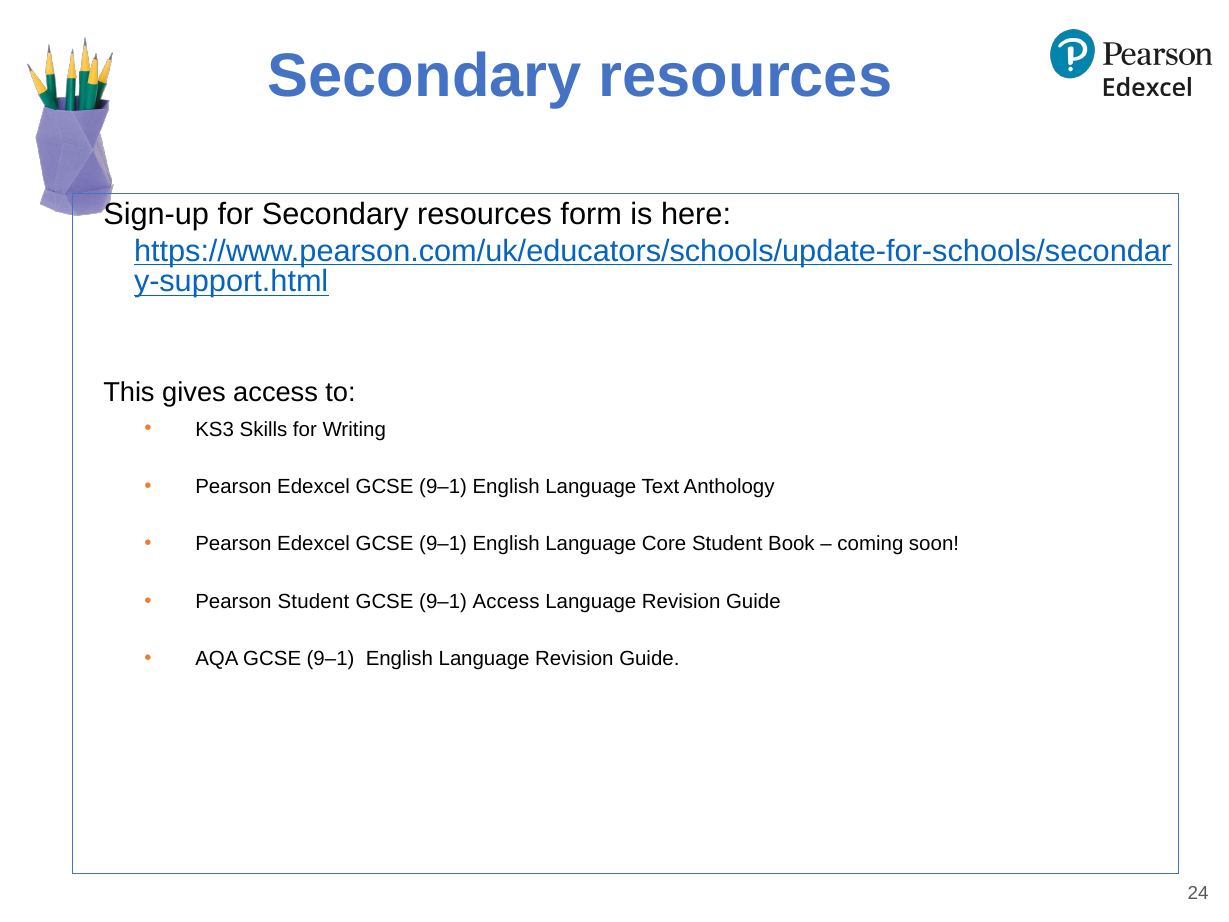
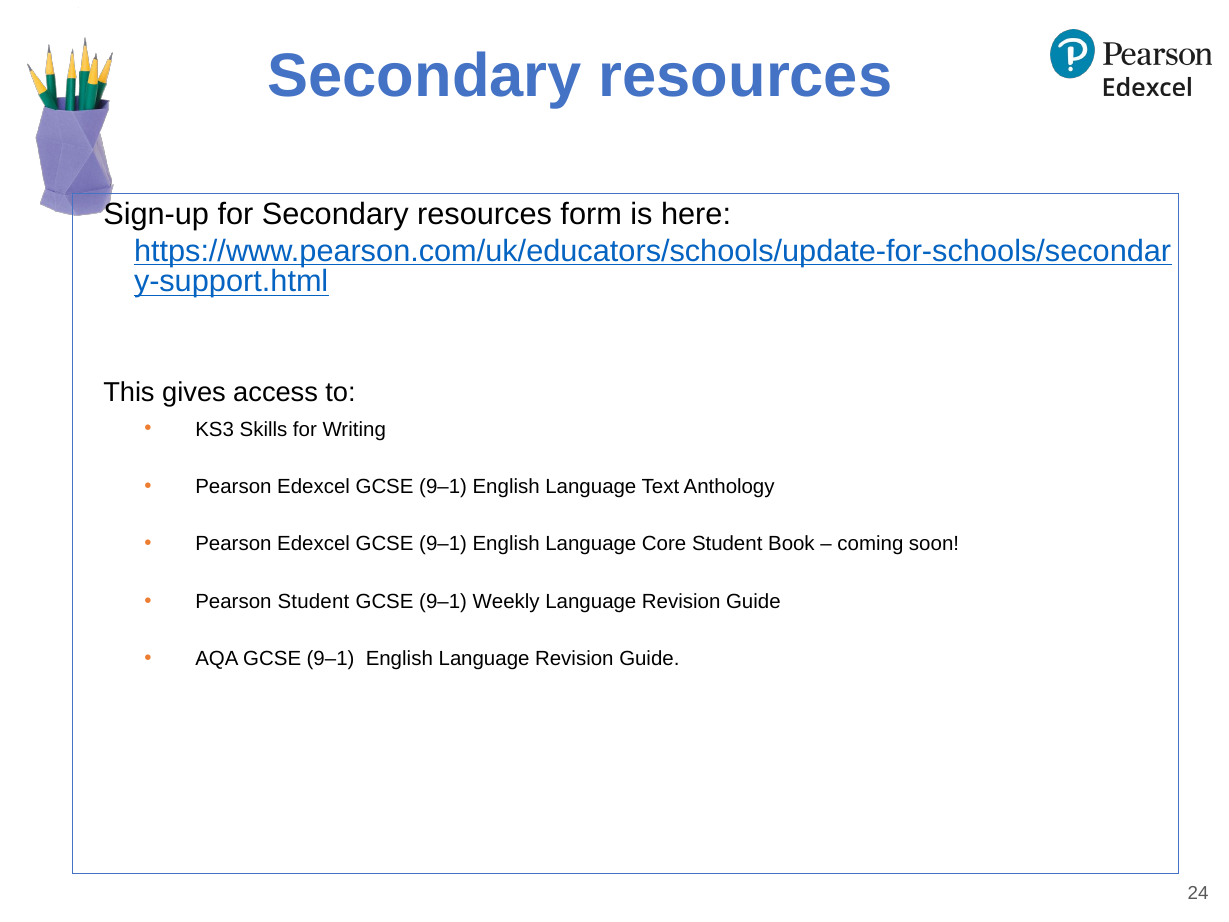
9–1 Access: Access -> Weekly
